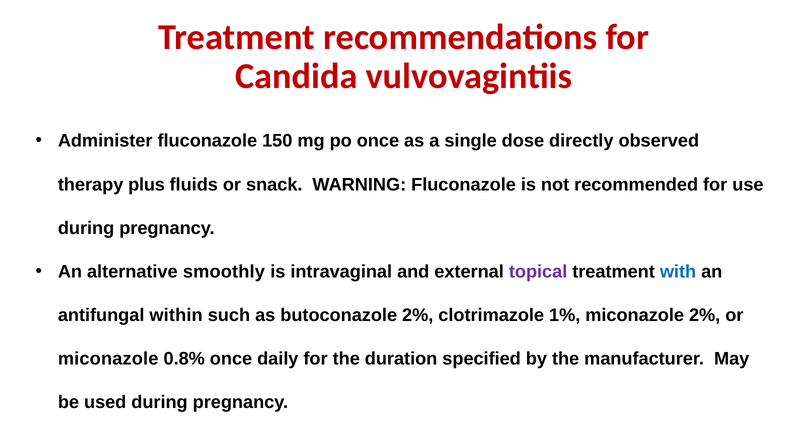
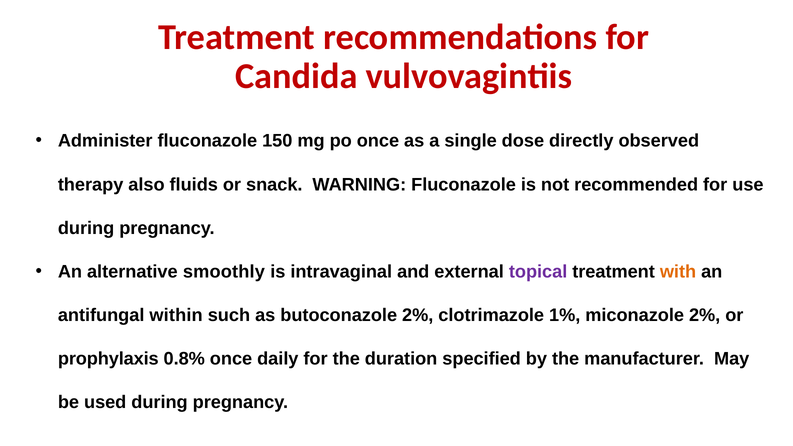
plus: plus -> also
with colour: blue -> orange
miconazole at (108, 359): miconazole -> prophylaxis
